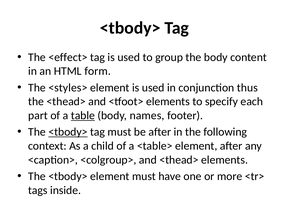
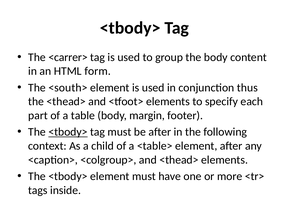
<effect>: <effect> -> <carrer>
<styles>: <styles> -> <south>
table underline: present -> none
names: names -> margin
